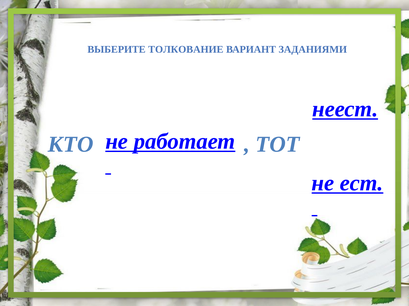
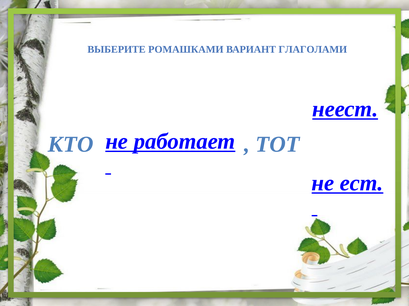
ТОЛКОВАНИЕ: ТОЛКОВАНИЕ -> РОМАШКАМИ
ЗАДАНИЯМИ: ЗАДАНИЯМИ -> ГЛАГОЛАМИ
